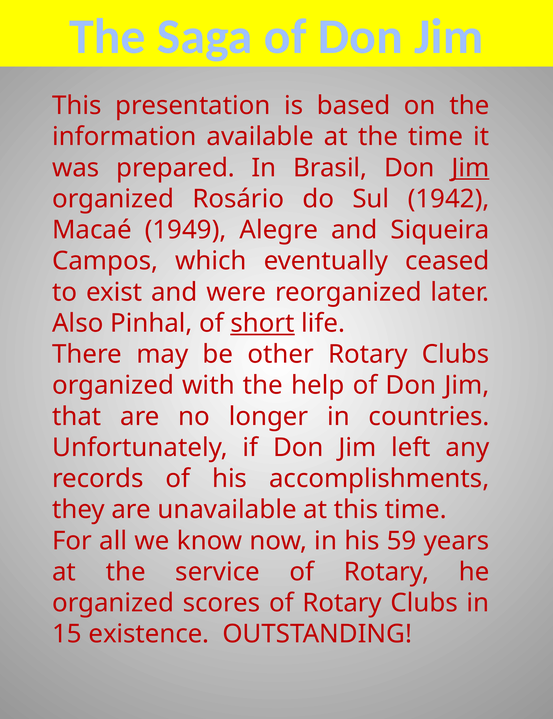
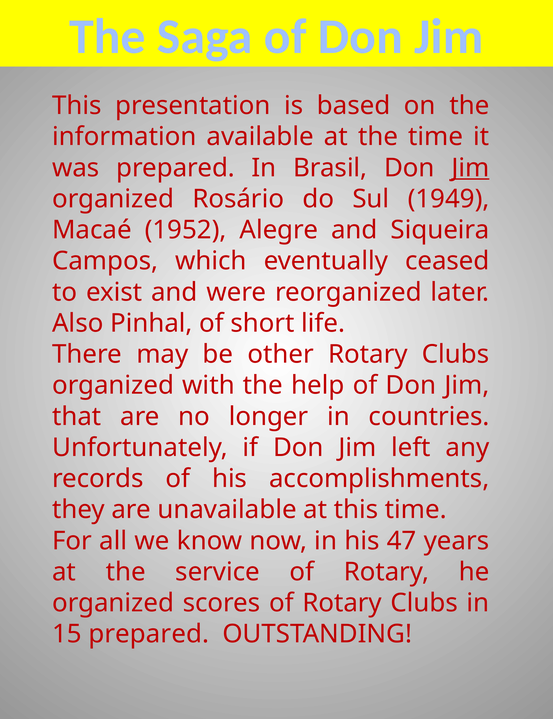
1942: 1942 -> 1949
1949: 1949 -> 1952
short underline: present -> none
59: 59 -> 47
15 existence: existence -> prepared
